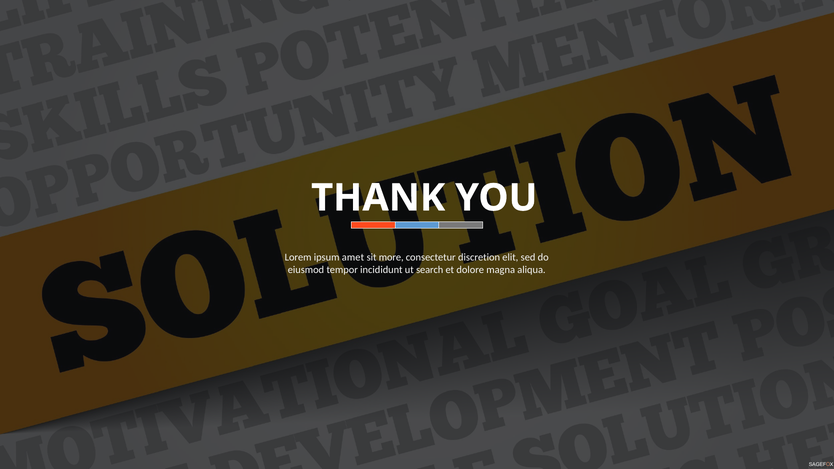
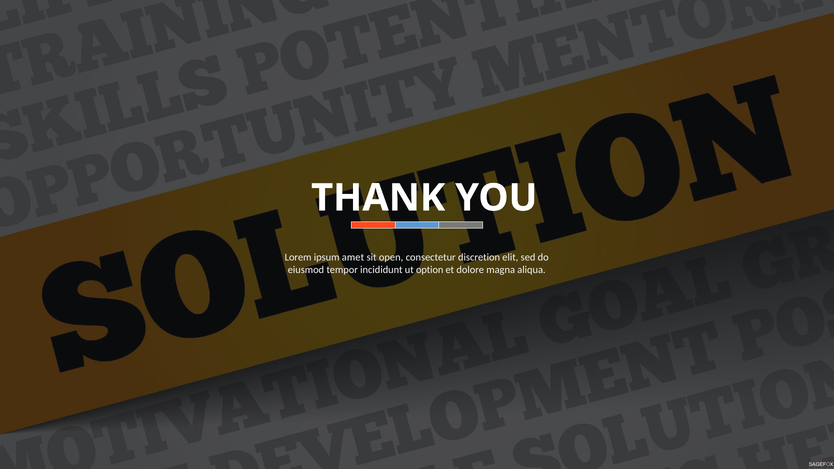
more: more -> open
search: search -> option
